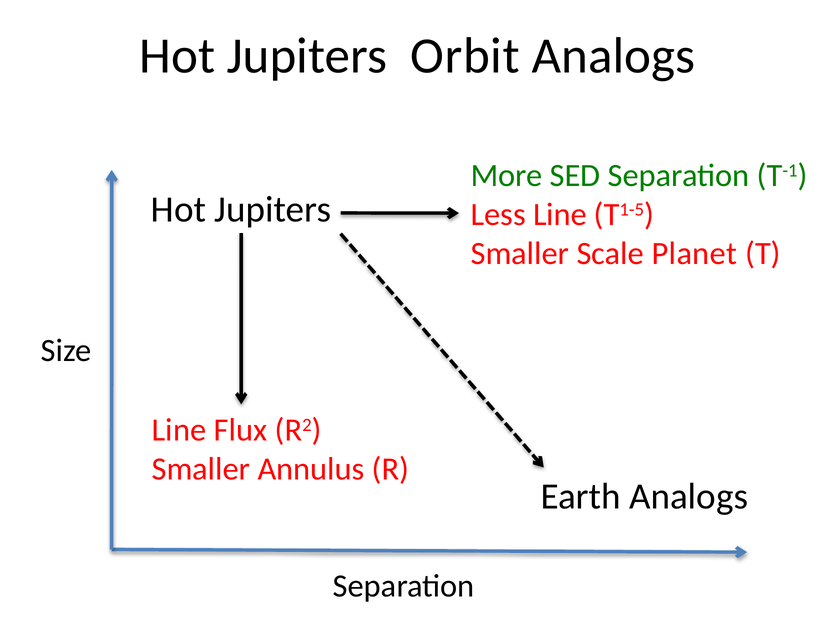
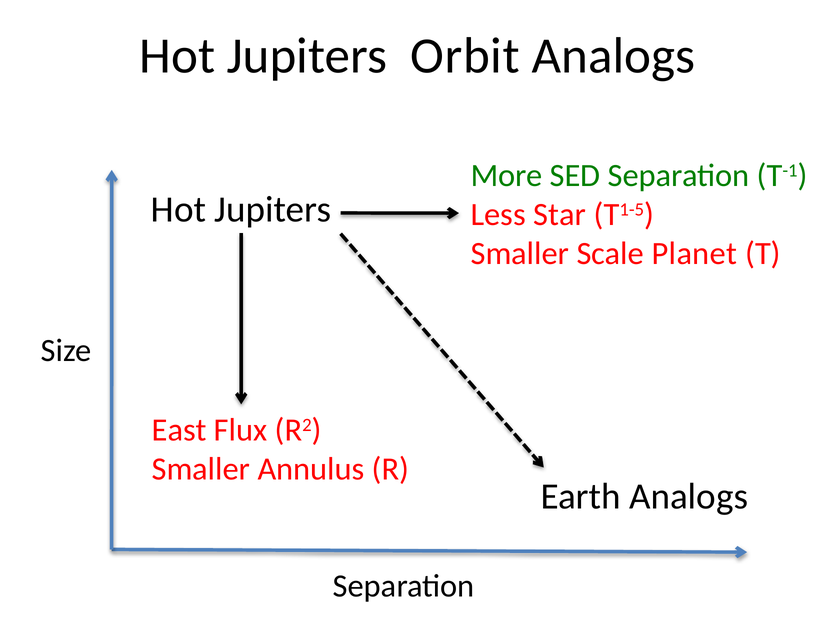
Line at (560, 215): Line -> Star
Line at (179, 430): Line -> East
